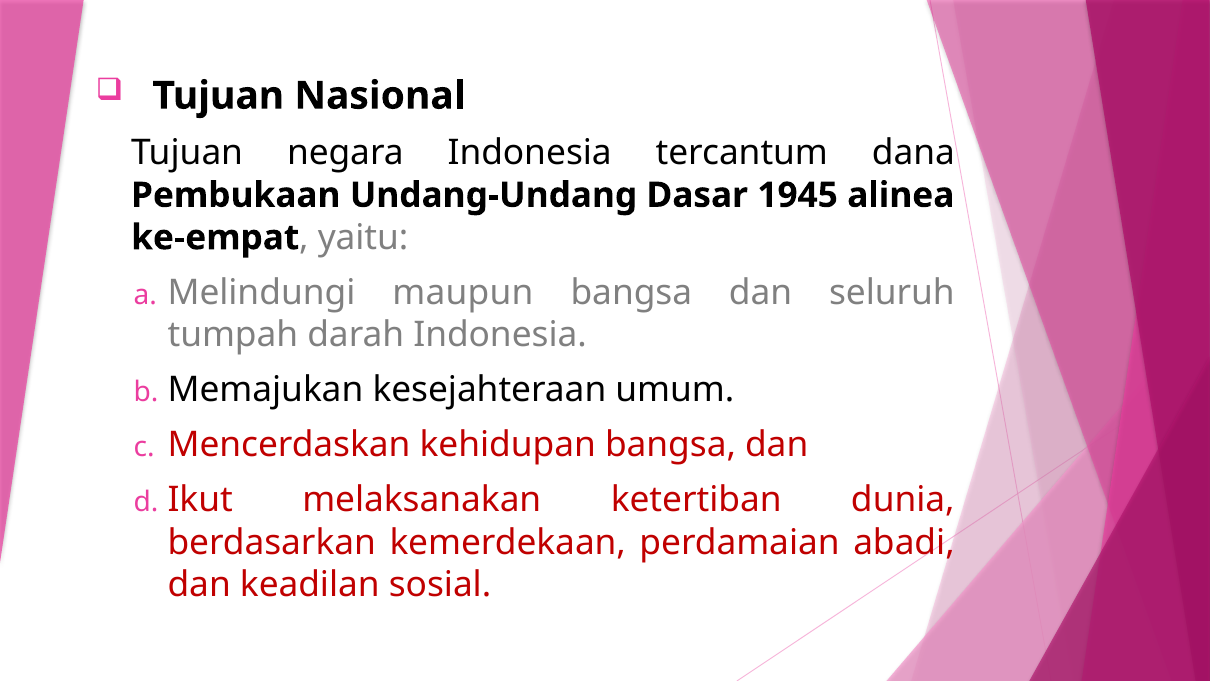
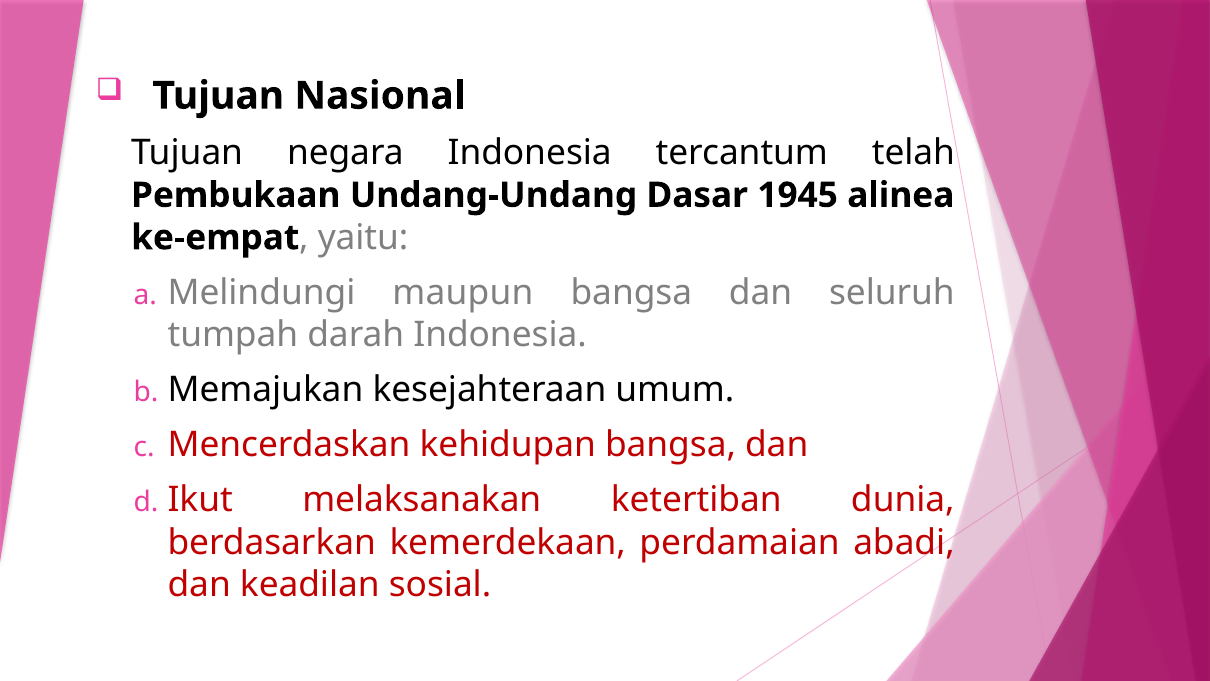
dana: dana -> telah
